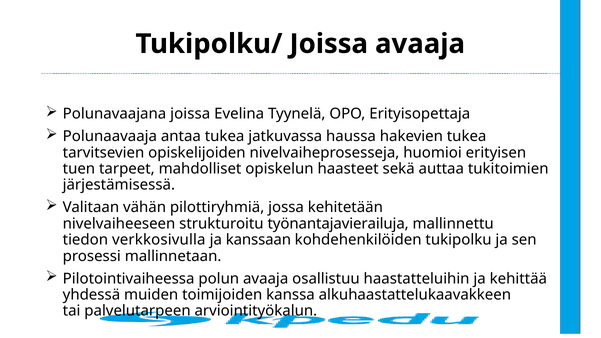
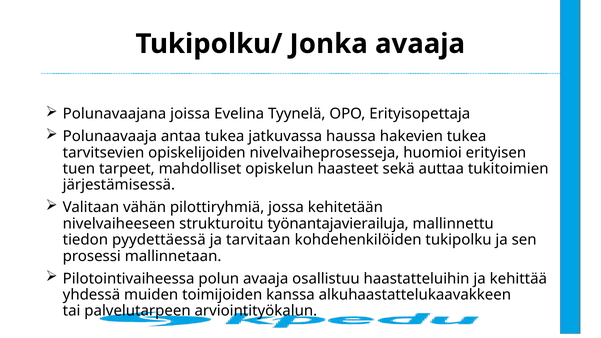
Tukipolku/ Joissa: Joissa -> Jonka
verkkosivulla: verkkosivulla -> pyydettäessä
kanssaan: kanssaan -> tarvitaan
